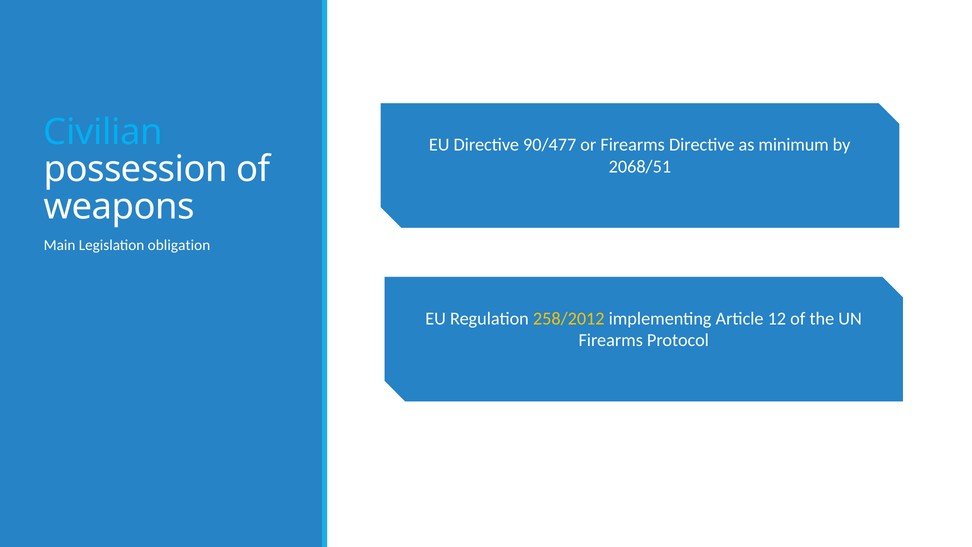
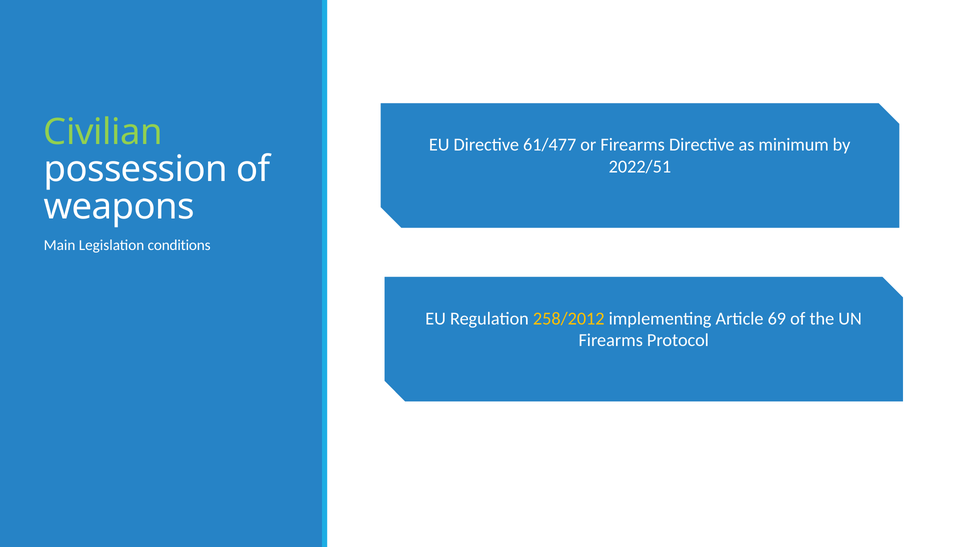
Civilian colour: light blue -> light green
90/477: 90/477 -> 61/477
2068/51: 2068/51 -> 2022/51
obligation: obligation -> conditions
12: 12 -> 69
